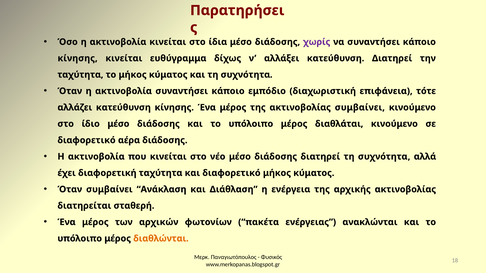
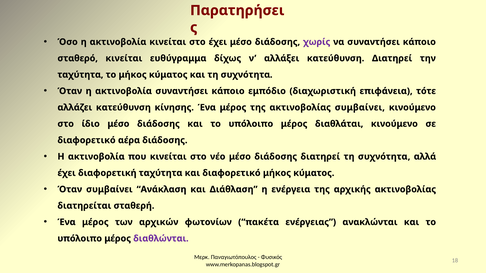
στο ίδια: ίδια -> έχει
κίνησης at (78, 58): κίνησης -> σταθερό
διαθλώνται colour: orange -> purple
